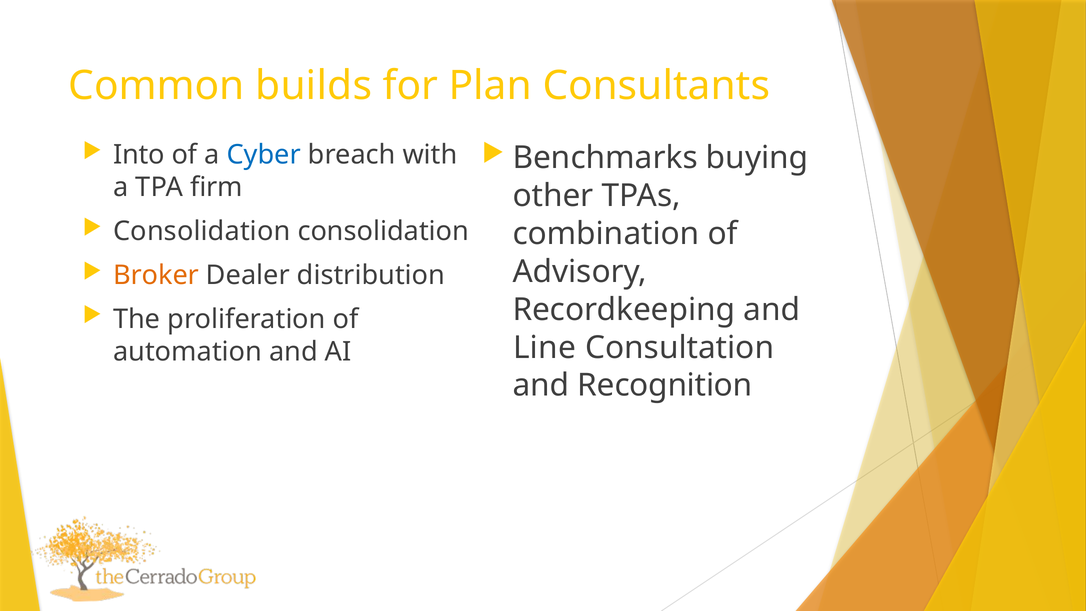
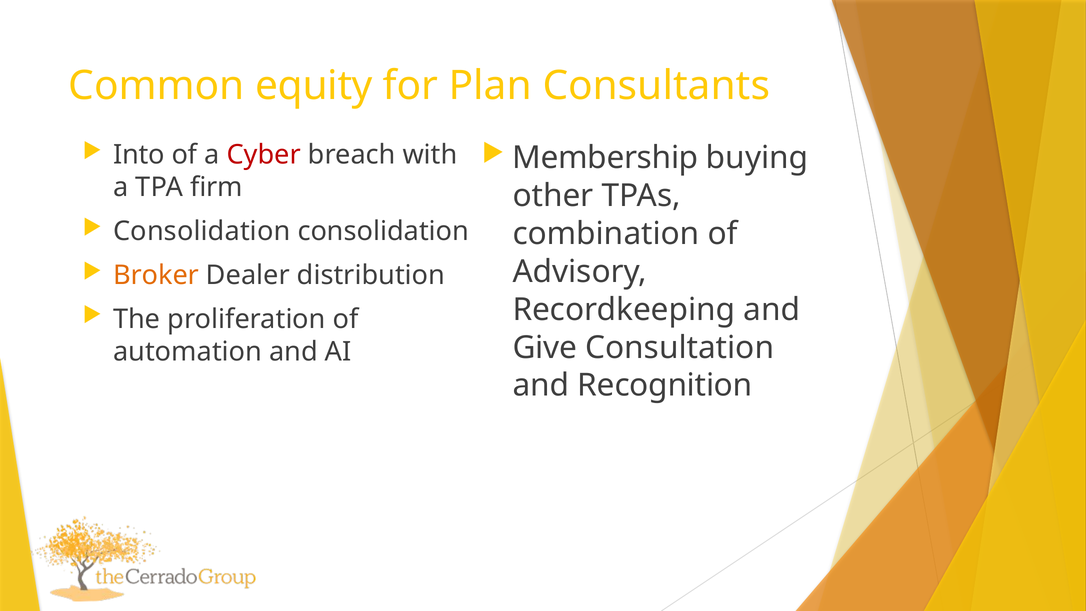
builds: builds -> equity
Cyber colour: blue -> red
Benchmarks: Benchmarks -> Membership
Line: Line -> Give
